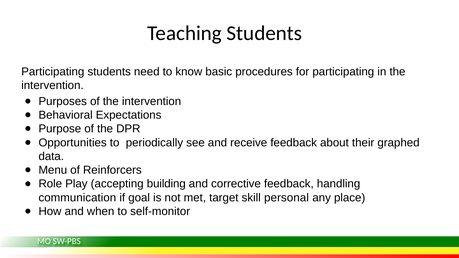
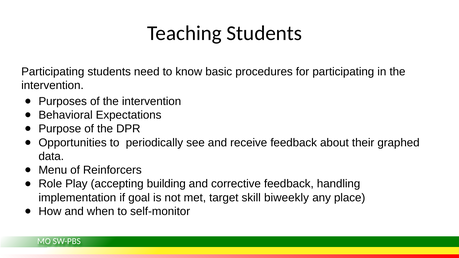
communication: communication -> implementation
personal: personal -> biweekly
